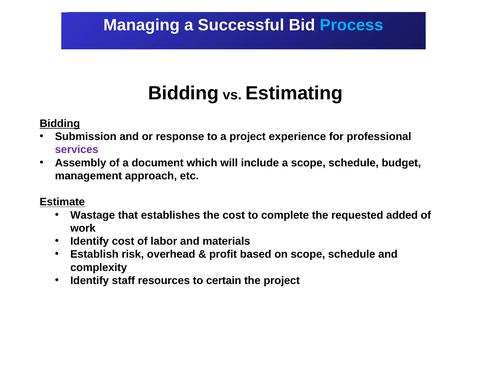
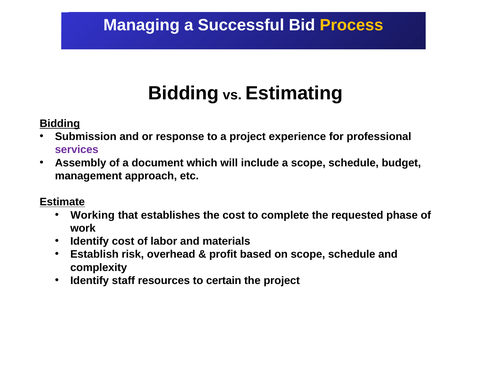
Process colour: light blue -> yellow
Wastage: Wastage -> Working
added: added -> phase
